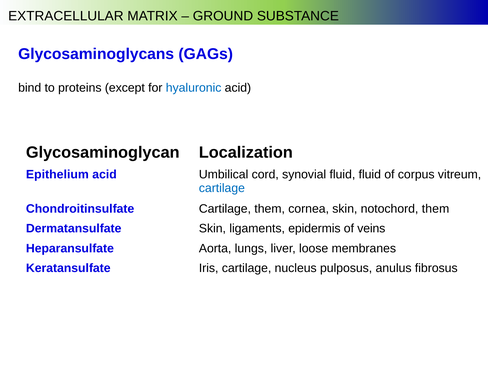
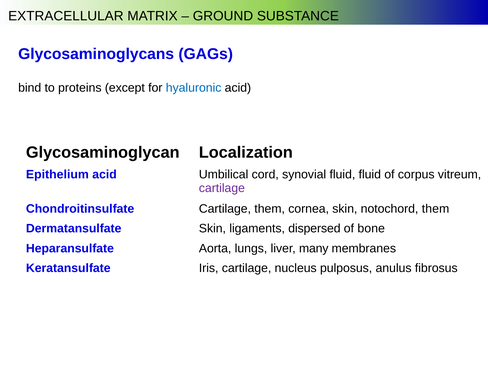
cartilage at (222, 188) colour: blue -> purple
epidermis: epidermis -> dispersed
veins: veins -> bone
loose: loose -> many
